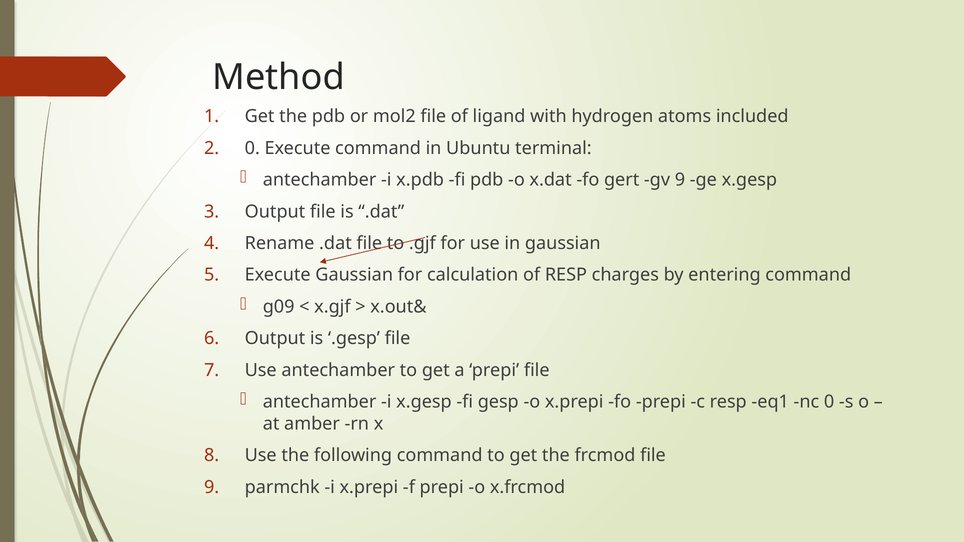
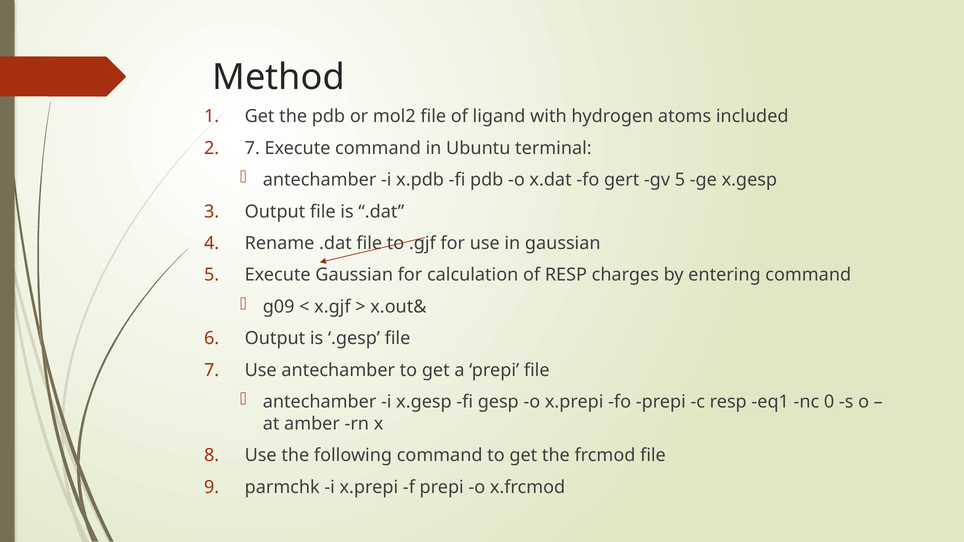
2 0: 0 -> 7
gv 9: 9 -> 5
